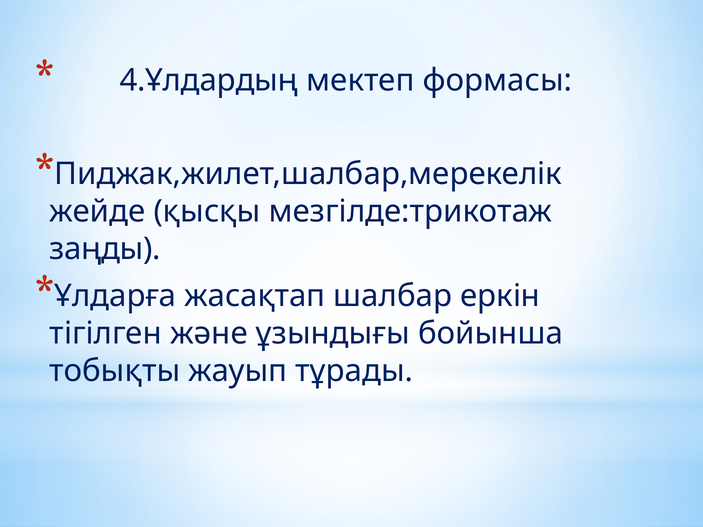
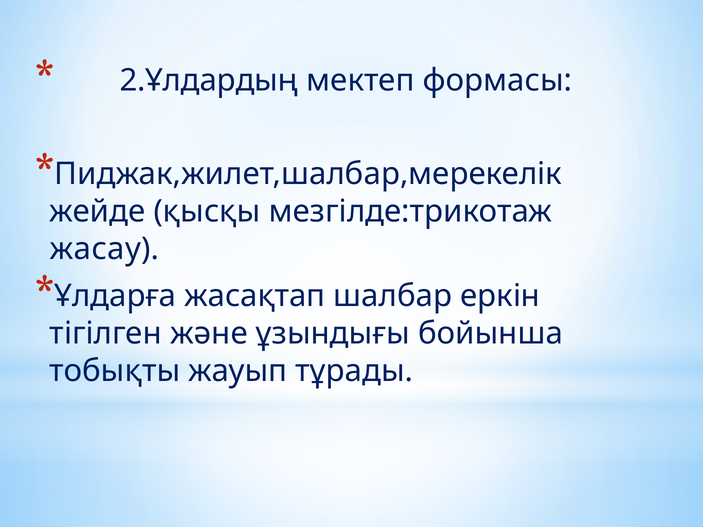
4.Ұлдардың: 4.Ұлдардың -> 2.Ұлдардың
заңды: заңды -> жасау
